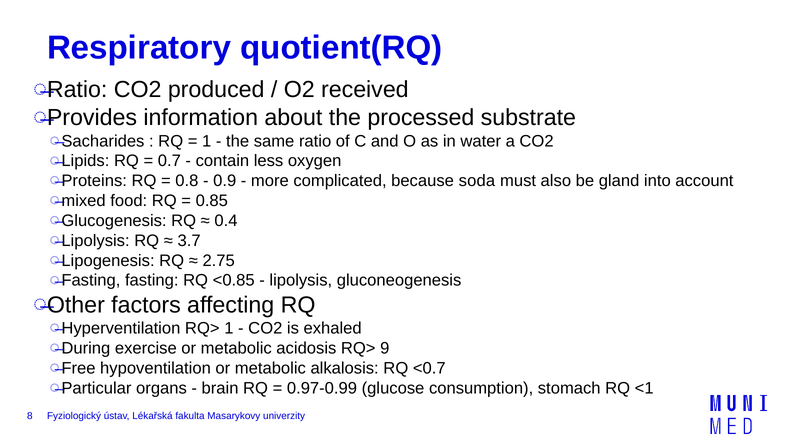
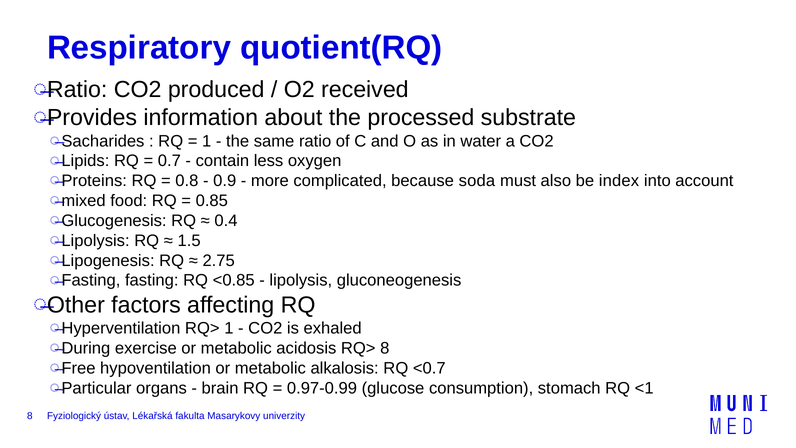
gland: gland -> index
3.7: 3.7 -> 1.5
RQ> 9: 9 -> 8
